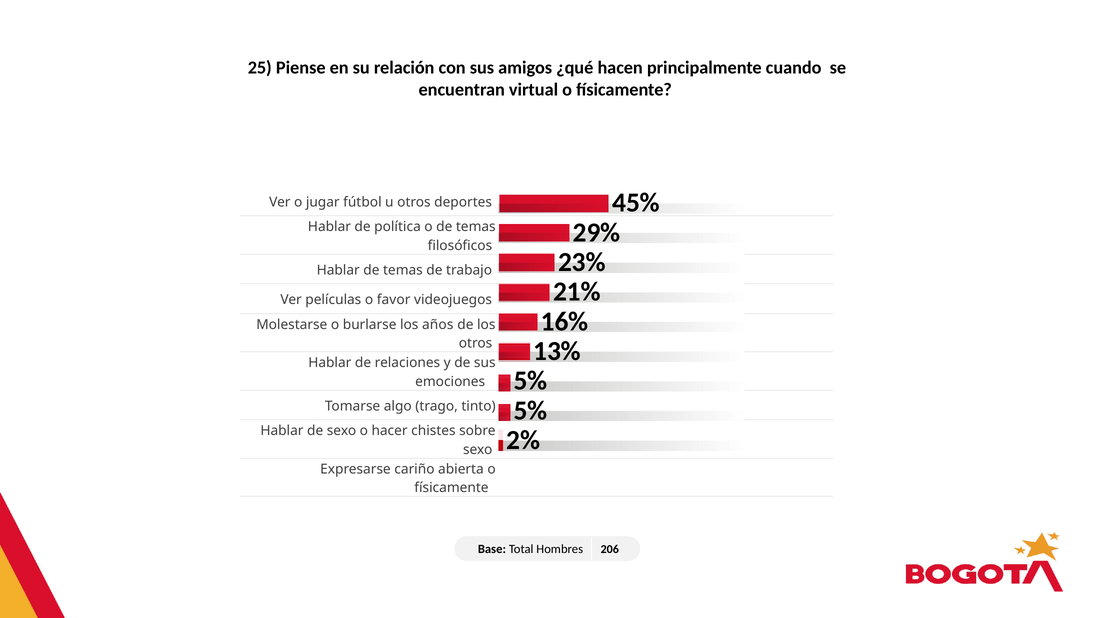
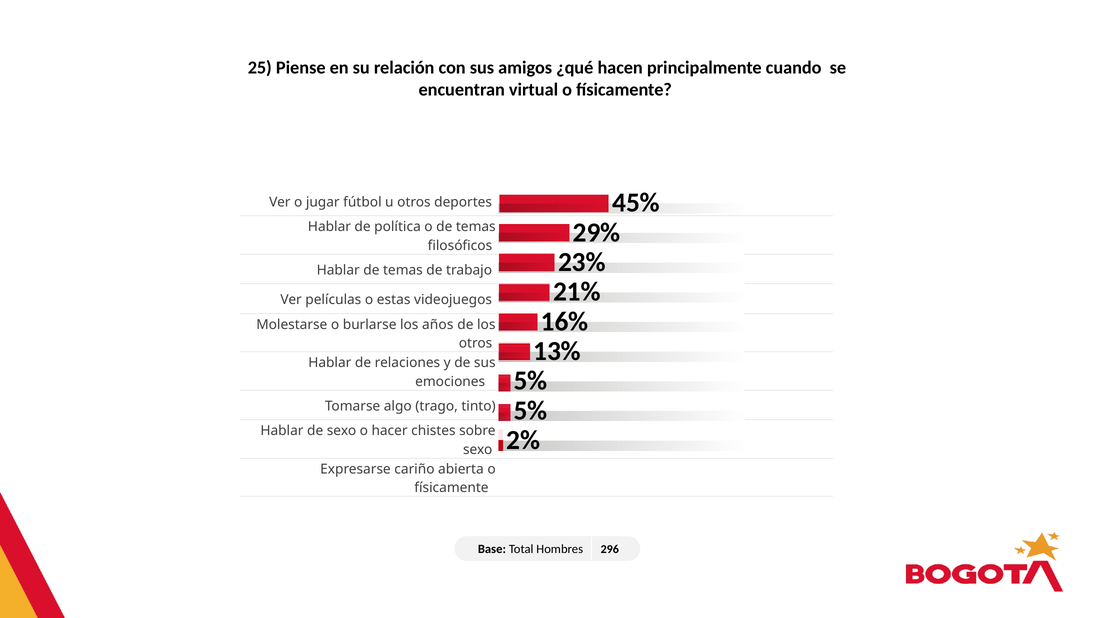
favor: favor -> estas
206: 206 -> 296
